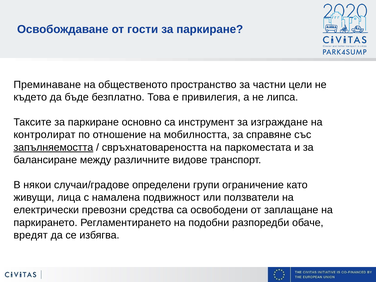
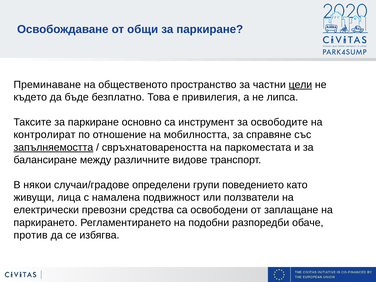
гости: гости -> общи
цели underline: none -> present
изграждане: изграждане -> освободите
ограничение: ограничение -> поведението
вредят: вредят -> против
